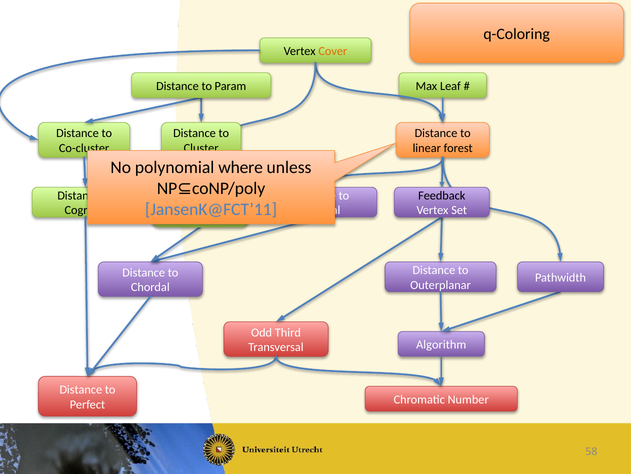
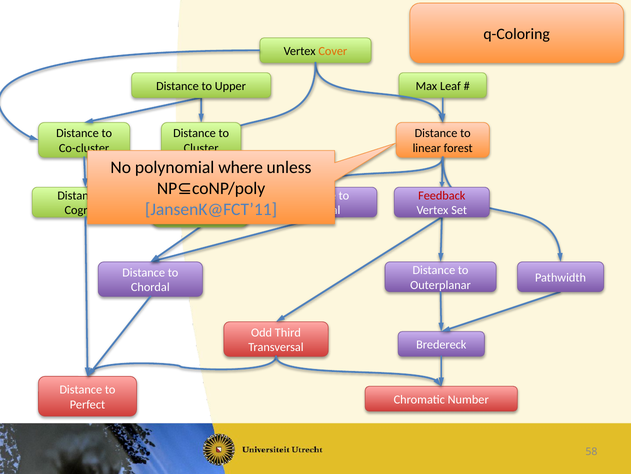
Param: Param -> Upper
Feedback colour: black -> red
Algorithm: Algorithm -> Bredereck
